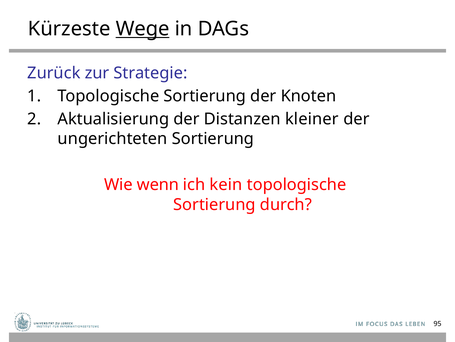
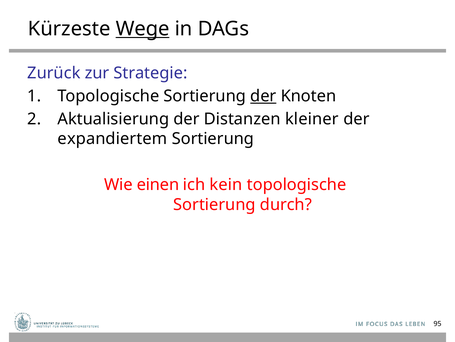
der at (263, 96) underline: none -> present
ungerichteten: ungerichteten -> expandiertem
wenn: wenn -> einen
